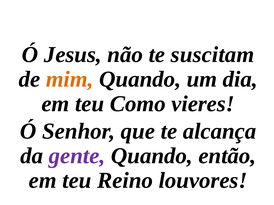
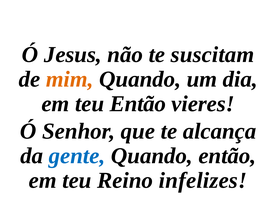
teu Como: Como -> Então
gente colour: purple -> blue
louvores: louvores -> infelizes
